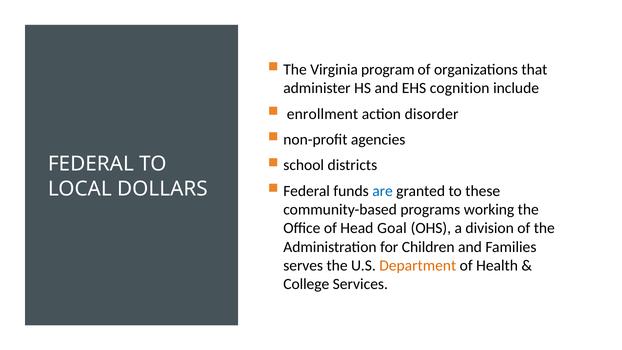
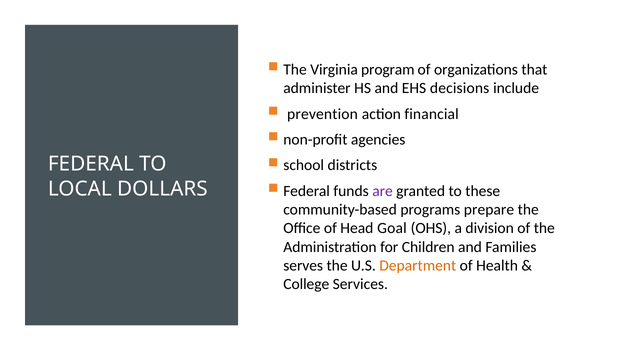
cognition: cognition -> decisions
enrollment: enrollment -> prevention
disorder: disorder -> financial
are colour: blue -> purple
working: working -> prepare
